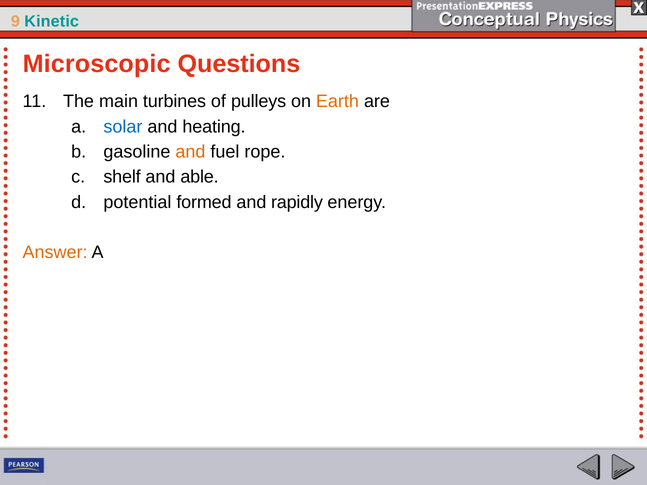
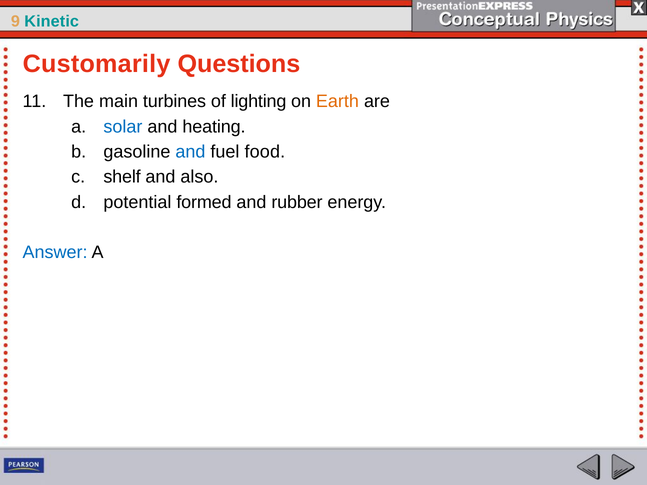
Microscopic: Microscopic -> Customarily
pulleys: pulleys -> lighting
and at (190, 152) colour: orange -> blue
rope: rope -> food
able: able -> also
rapidly: rapidly -> rubber
Answer colour: orange -> blue
